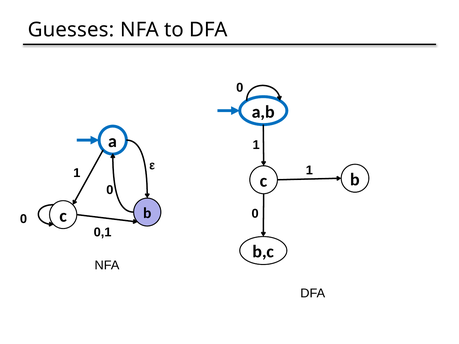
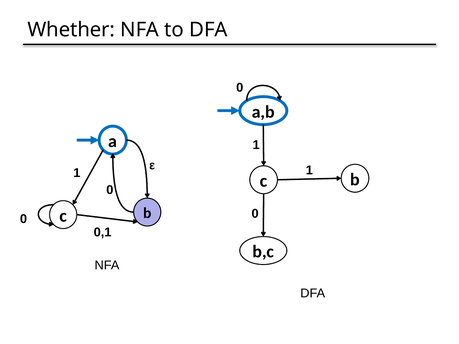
Guesses: Guesses -> Whether
